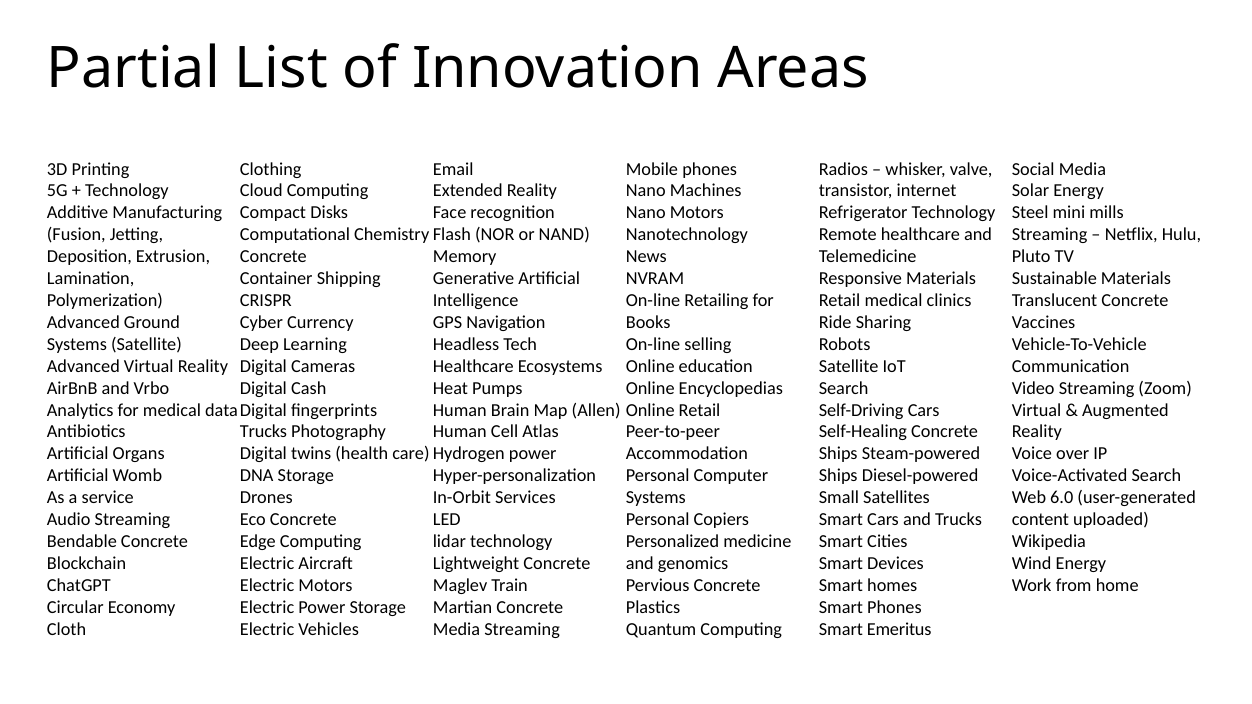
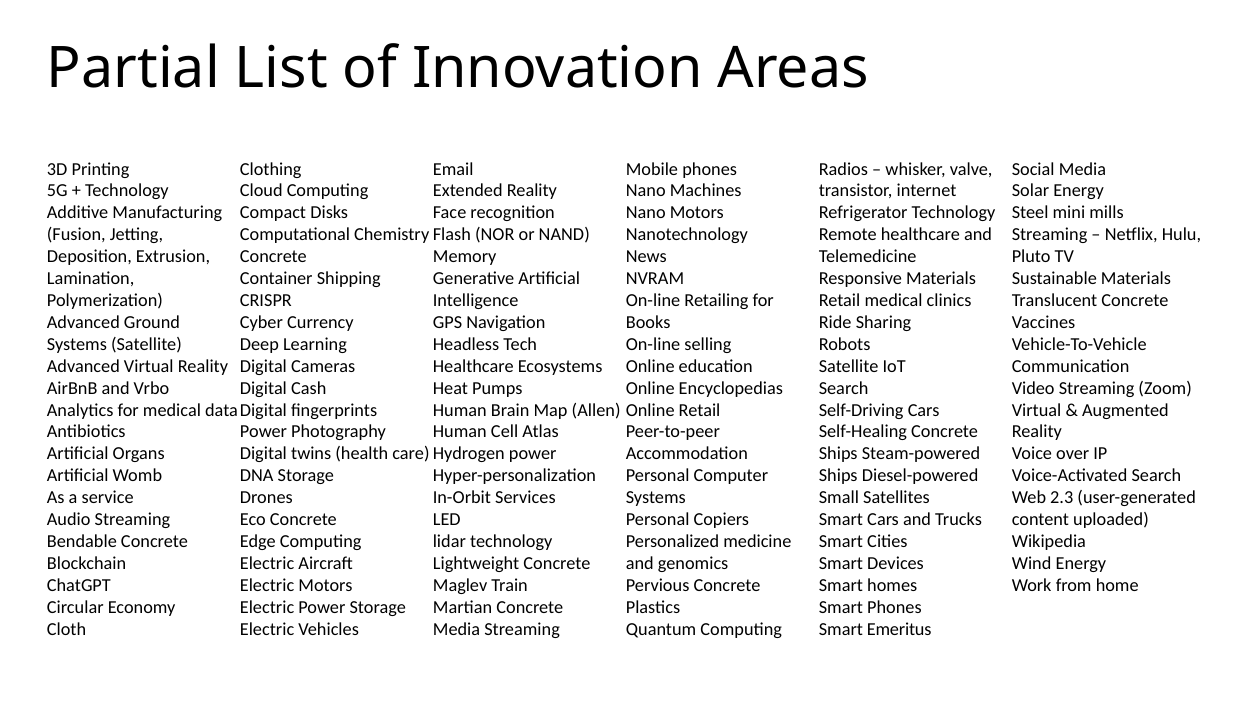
Trucks at (264, 432): Trucks -> Power
6.0: 6.0 -> 2.3
